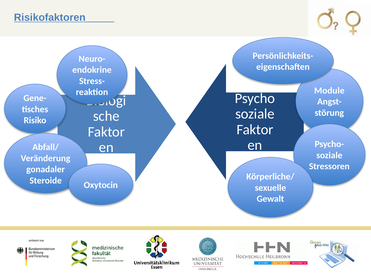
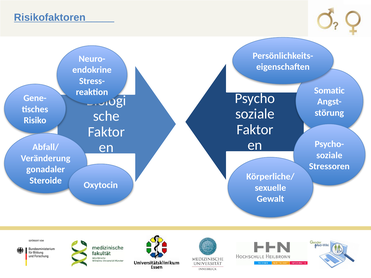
Module: Module -> Somatic
